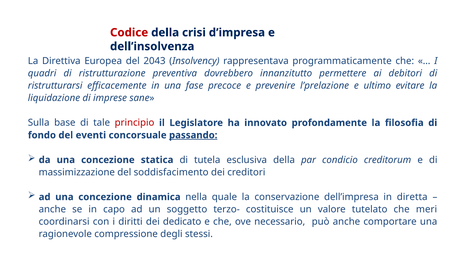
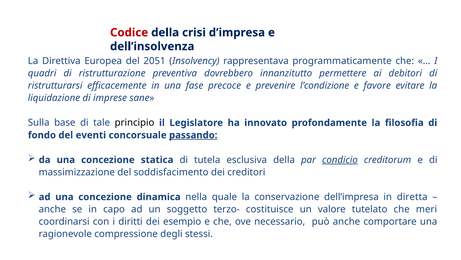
2043: 2043 -> 2051
l’prelazione: l’prelazione -> l’condizione
ultimo: ultimo -> favore
principio colour: red -> black
condicio underline: none -> present
dedicato: dedicato -> esempio
